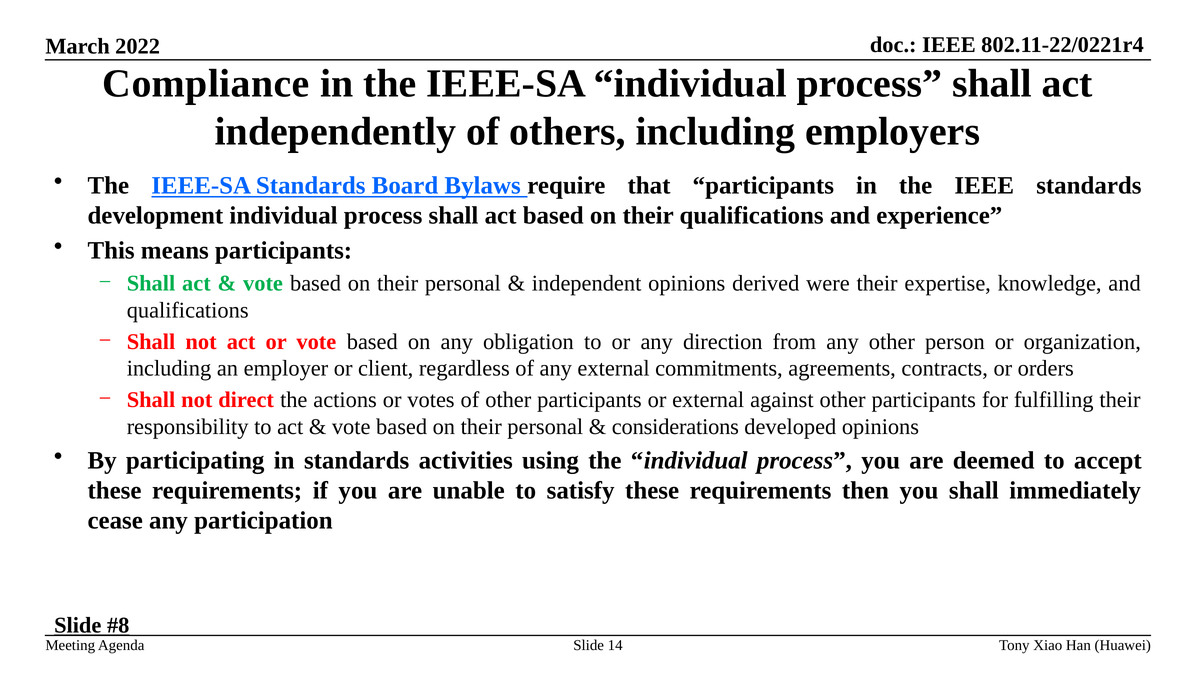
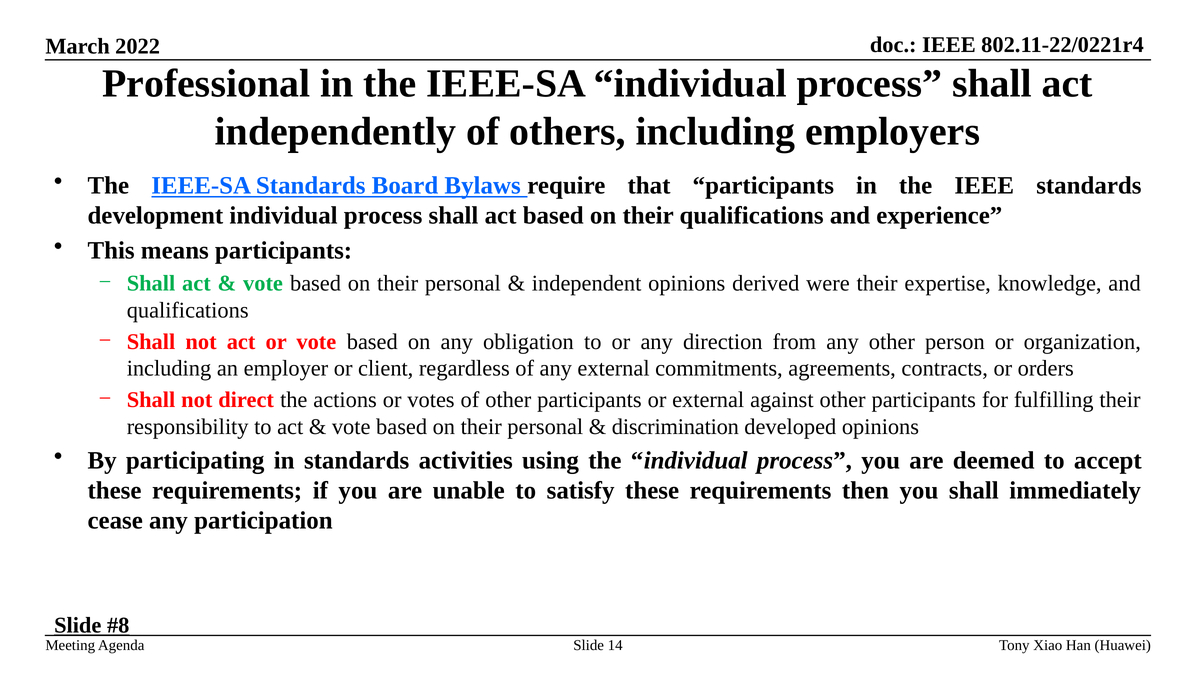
Compliance: Compliance -> Professional
considerations: considerations -> discrimination
